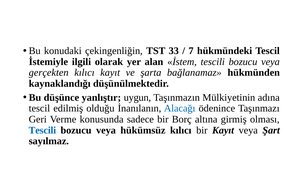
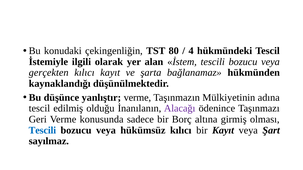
33: 33 -> 80
7: 7 -> 4
yanlıştır uygun: uygun -> verme
Alacağı colour: blue -> purple
